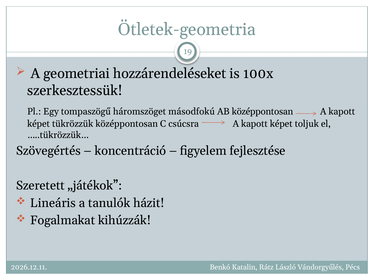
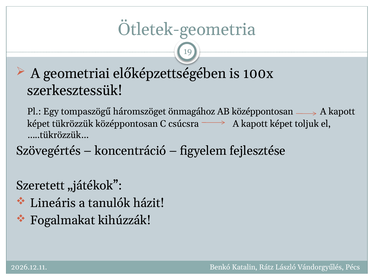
hozzárendeléseket: hozzárendeléseket -> előképzettségében
másodfokú: másodfokú -> önmagához
